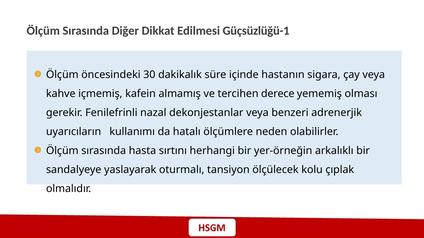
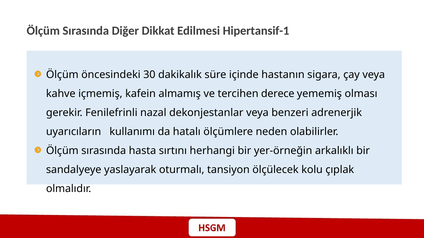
Güçsüzlüğü-1: Güçsüzlüğü-1 -> Hipertansif-1
